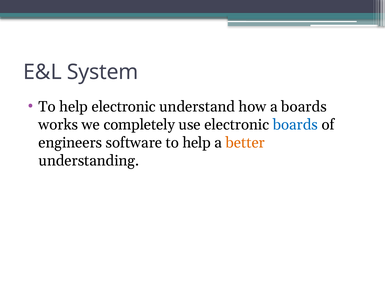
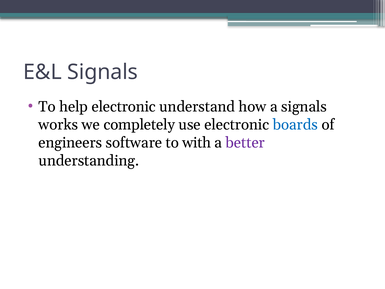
E&L System: System -> Signals
a boards: boards -> signals
software to help: help -> with
better colour: orange -> purple
